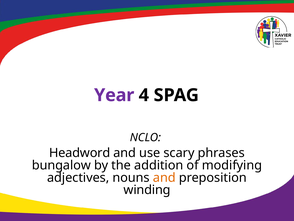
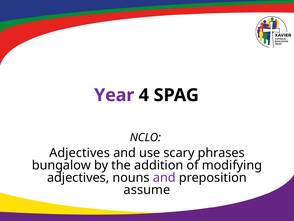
Headword at (80, 153): Headword -> Adjectives
and at (164, 177) colour: orange -> purple
winding: winding -> assume
